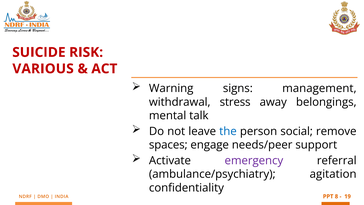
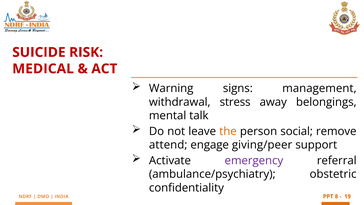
VARIOUS: VARIOUS -> MEDICAL
the colour: blue -> orange
spaces: spaces -> attend
needs/peer: needs/peer -> giving/peer
agitation: agitation -> obstetric
